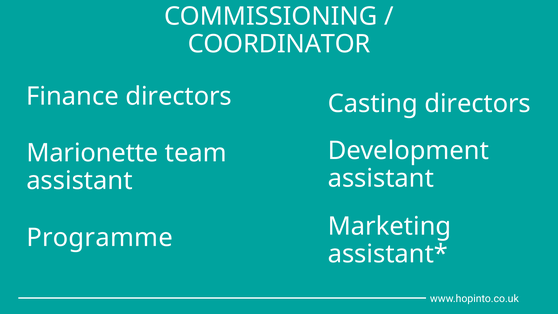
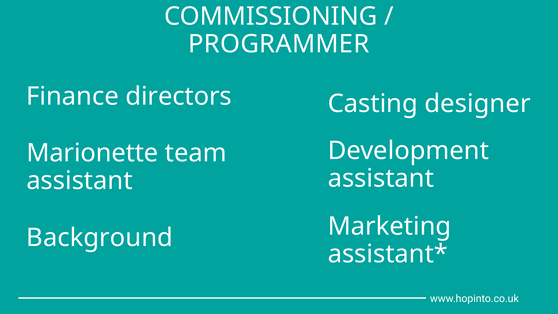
COORDINATOR: COORDINATOR -> PROGRAMMER
Casting directors: directors -> designer
Programme: Programme -> Background
